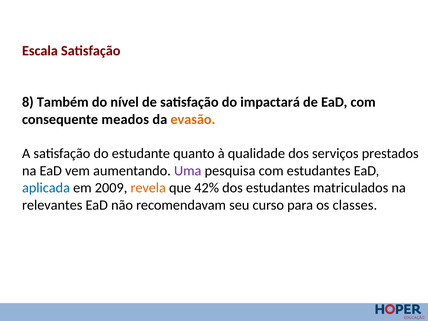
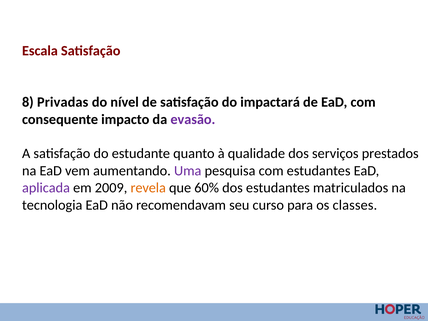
Também: Também -> Privadas
meados: meados -> impacto
evasão colour: orange -> purple
aplicada colour: blue -> purple
42%: 42% -> 60%
relevantes: relevantes -> tecnologia
